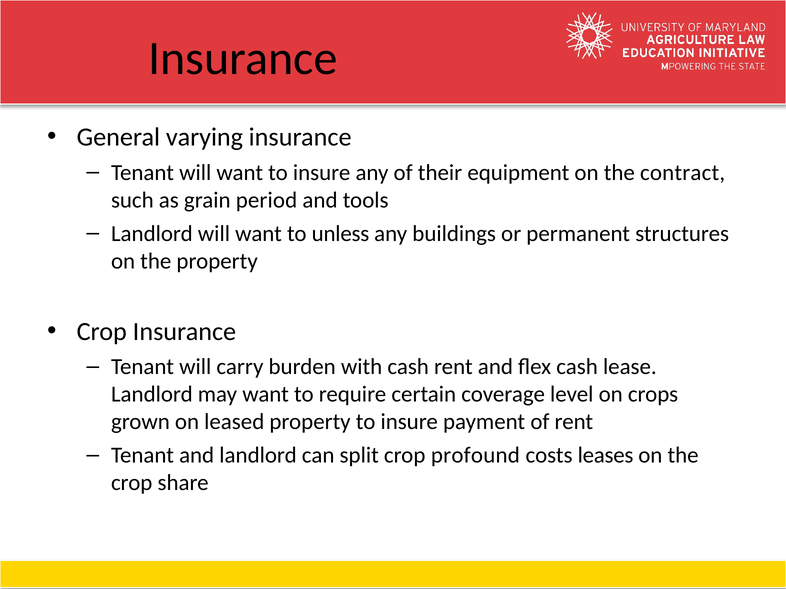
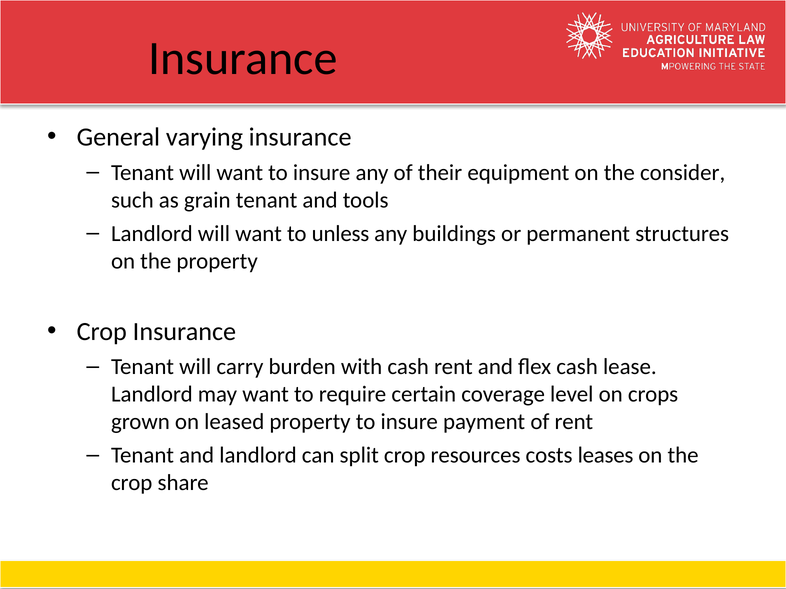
contract: contract -> consider
grain period: period -> tenant
profound: profound -> resources
